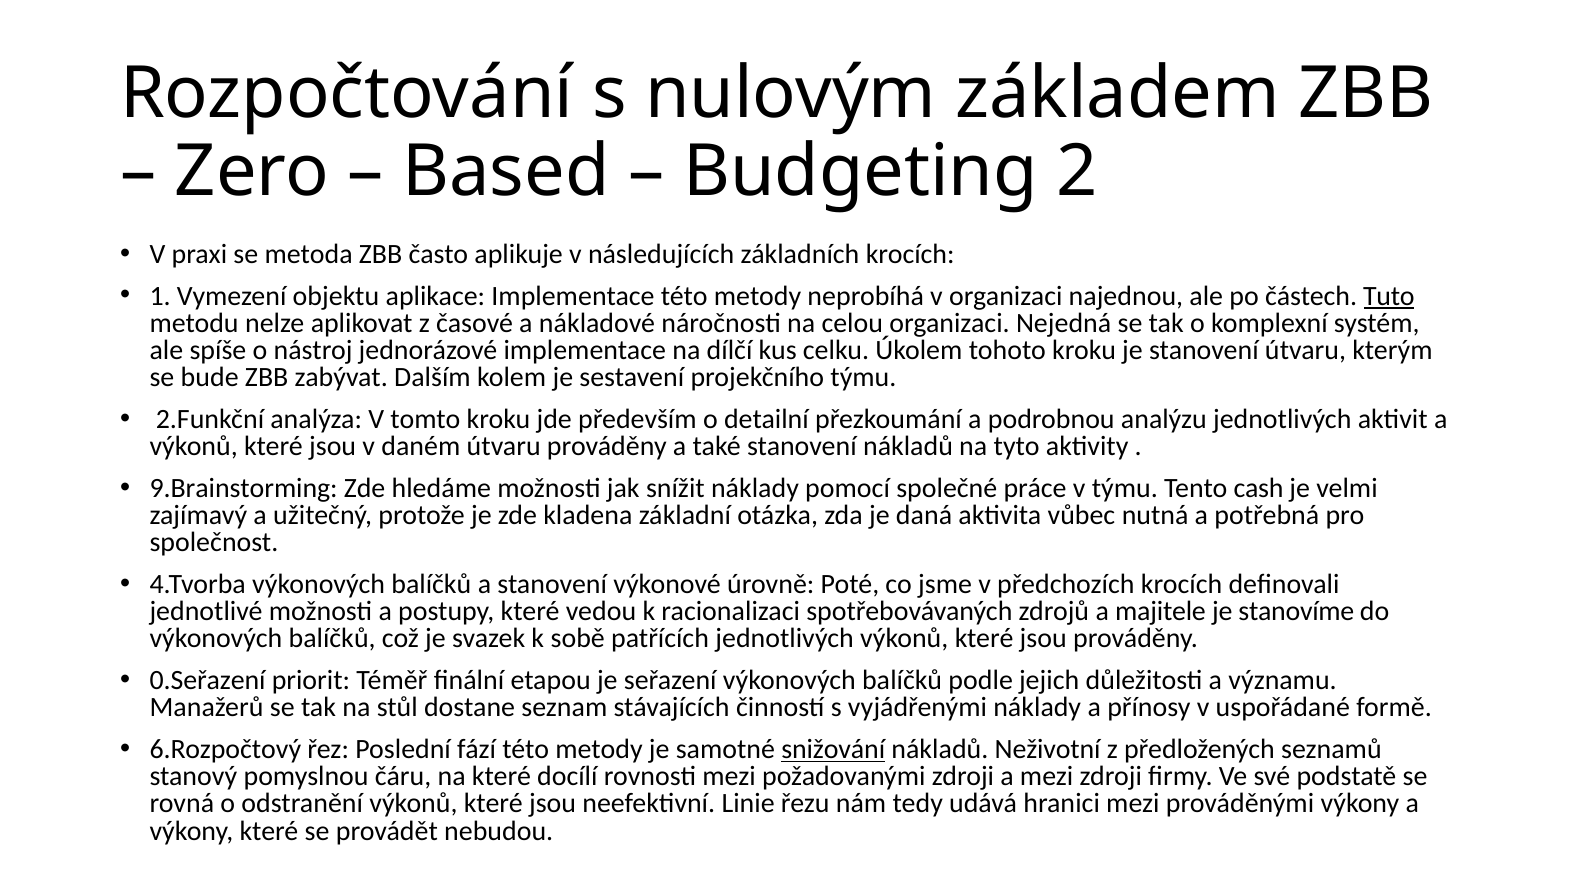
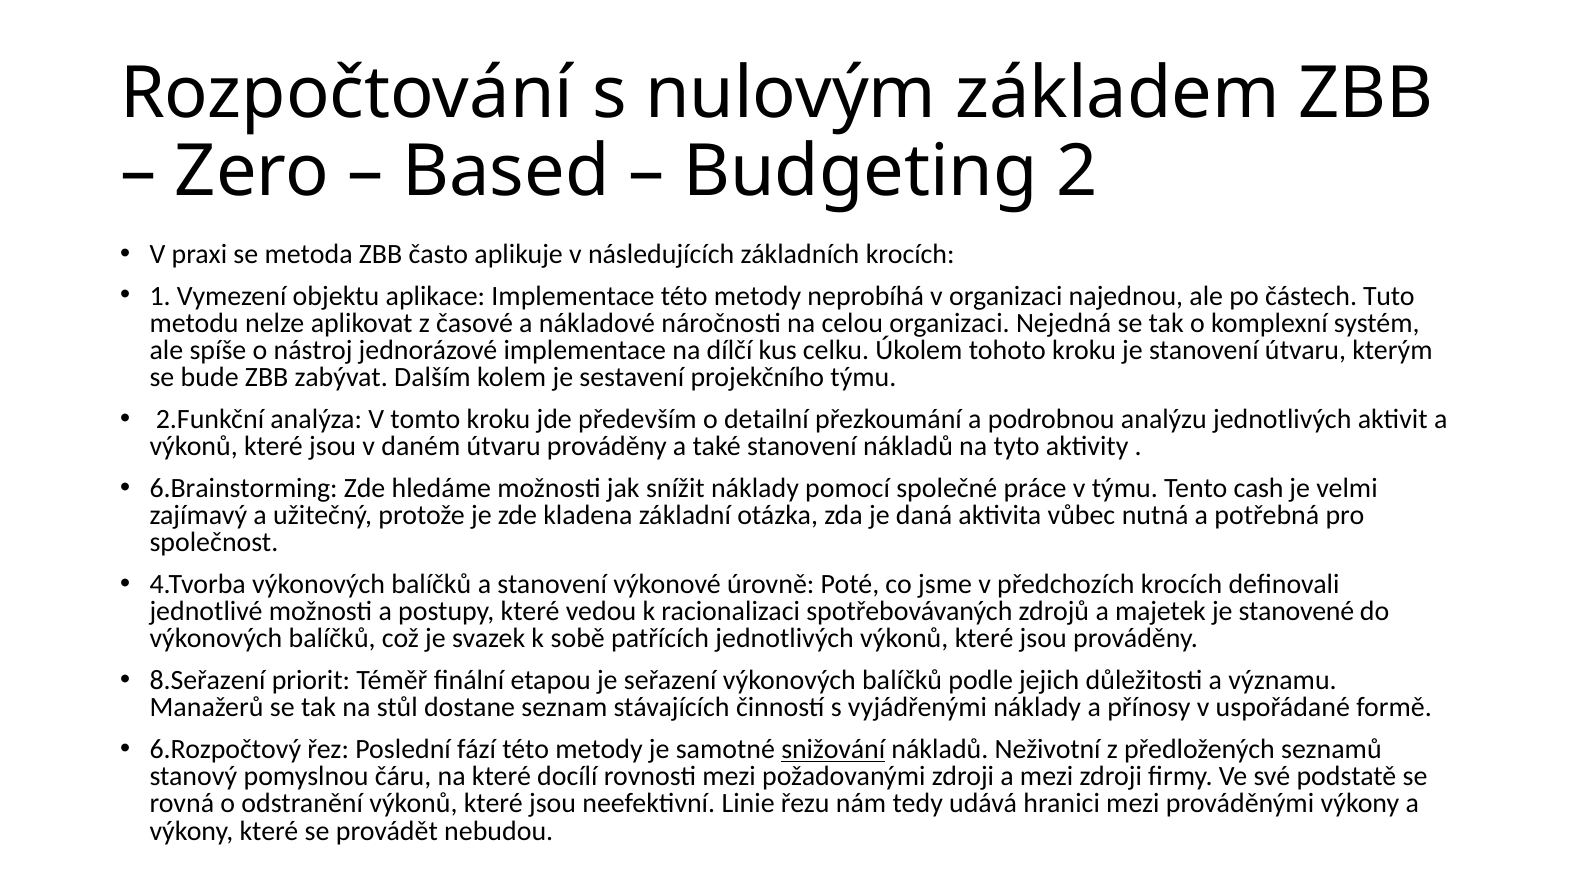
Tuto underline: present -> none
9.Brainstorming: 9.Brainstorming -> 6.Brainstorming
majitele: majitele -> majetek
stanovíme: stanovíme -> stanovené
0.Seřazení: 0.Seřazení -> 8.Seřazení
